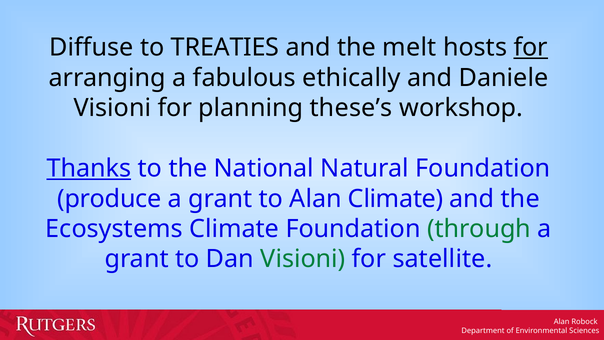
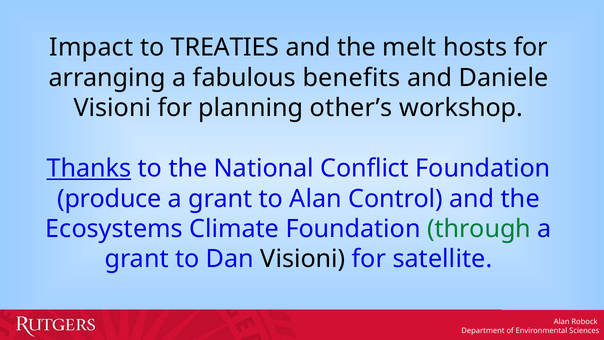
Diffuse: Diffuse -> Impact
for at (531, 48) underline: present -> none
ethically: ethically -> benefits
these’s: these’s -> other’s
Natural: Natural -> Conflict
Alan Climate: Climate -> Control
Visioni at (303, 259) colour: green -> black
